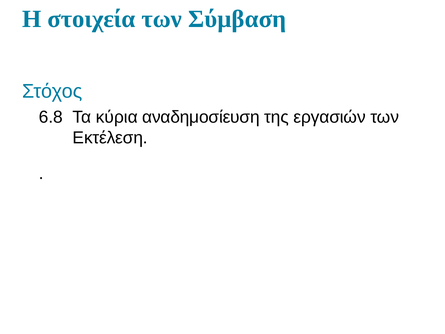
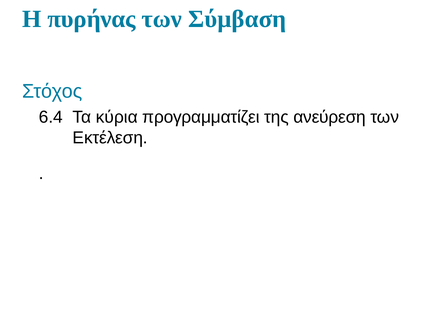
στοιχεία: στοιχεία -> πυρήνας
6.8: 6.8 -> 6.4
αναδημοσίευση: αναδημοσίευση -> προγραμματίζει
εργασιών: εργασιών -> ανεύρεση
